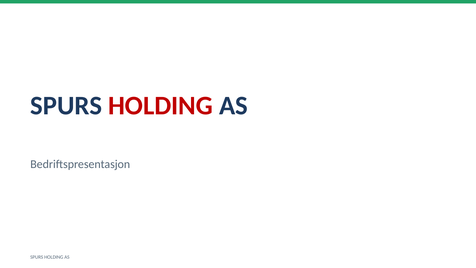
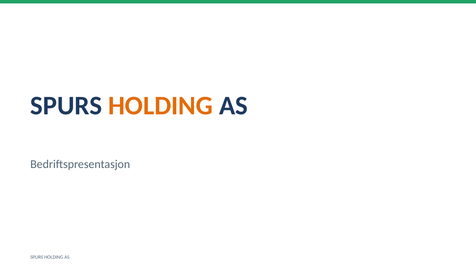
HOLDING at (161, 106) colour: red -> orange
